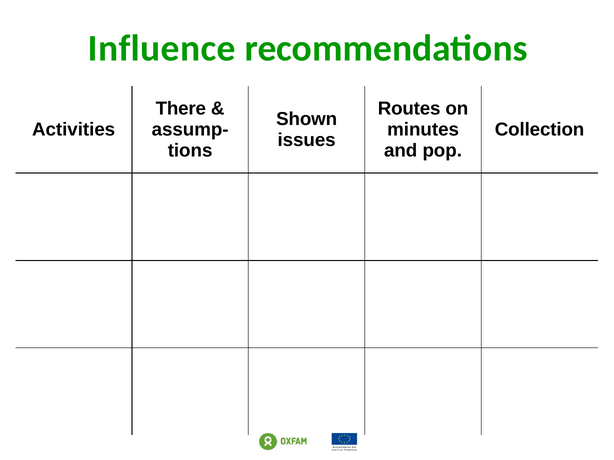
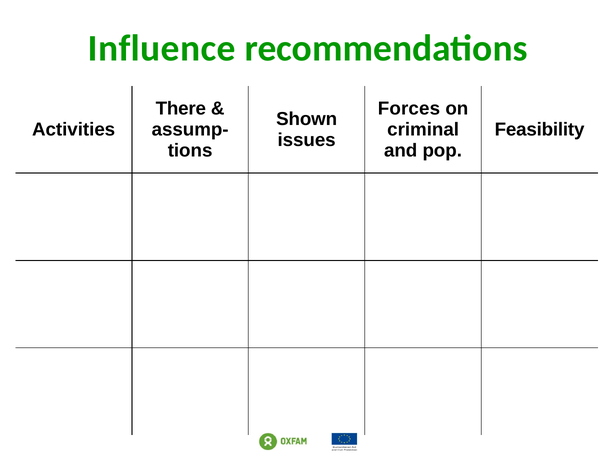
Routes: Routes -> Forces
minutes: minutes -> criminal
Collection: Collection -> Feasibility
